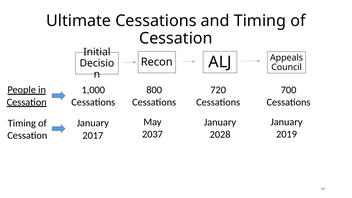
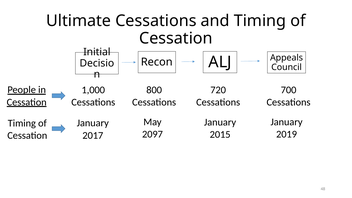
2037: 2037 -> 2097
2028: 2028 -> 2015
